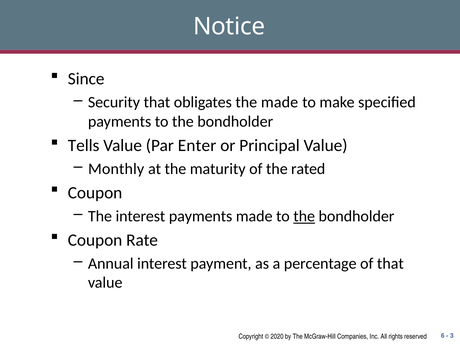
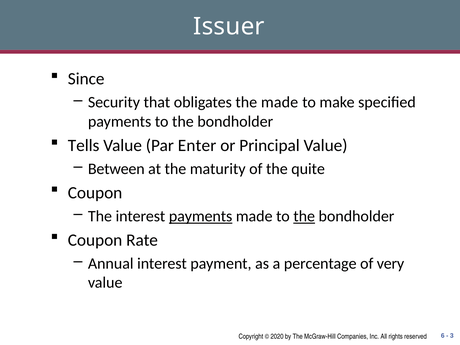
Notice: Notice -> Issuer
Monthly: Monthly -> Between
rated: rated -> quite
payments at (201, 216) underline: none -> present
of that: that -> very
